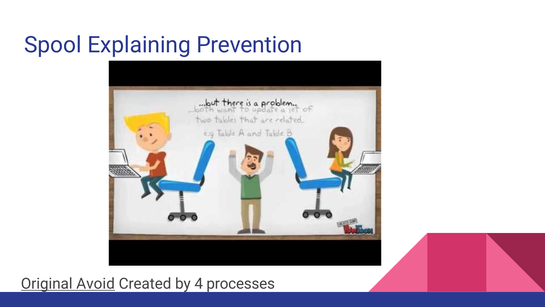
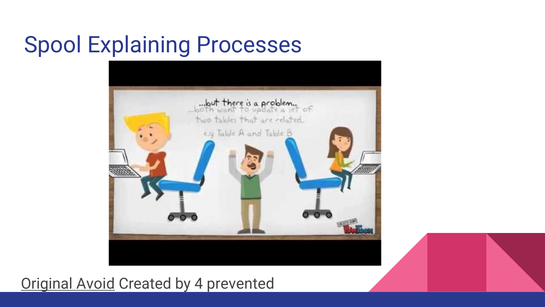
Prevention: Prevention -> Processes
processes: processes -> prevented
